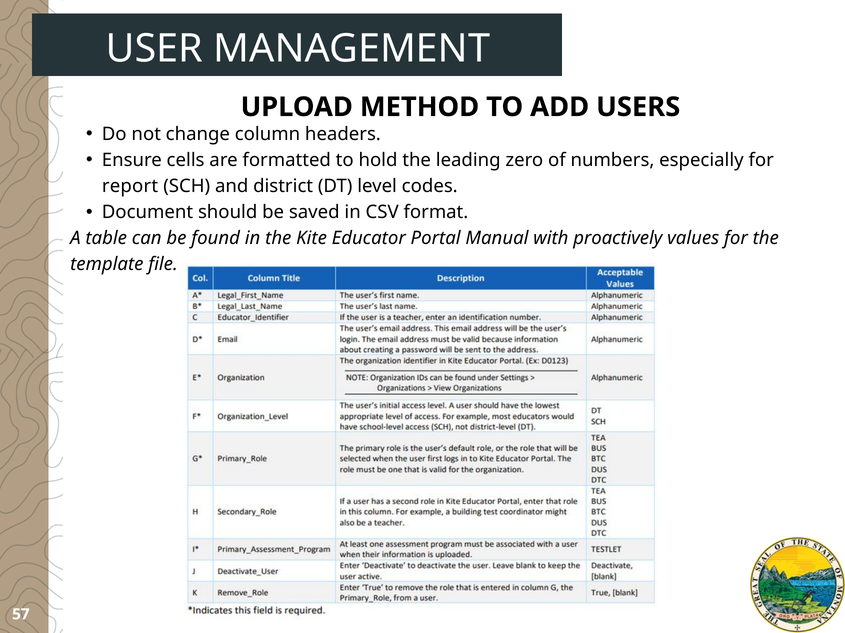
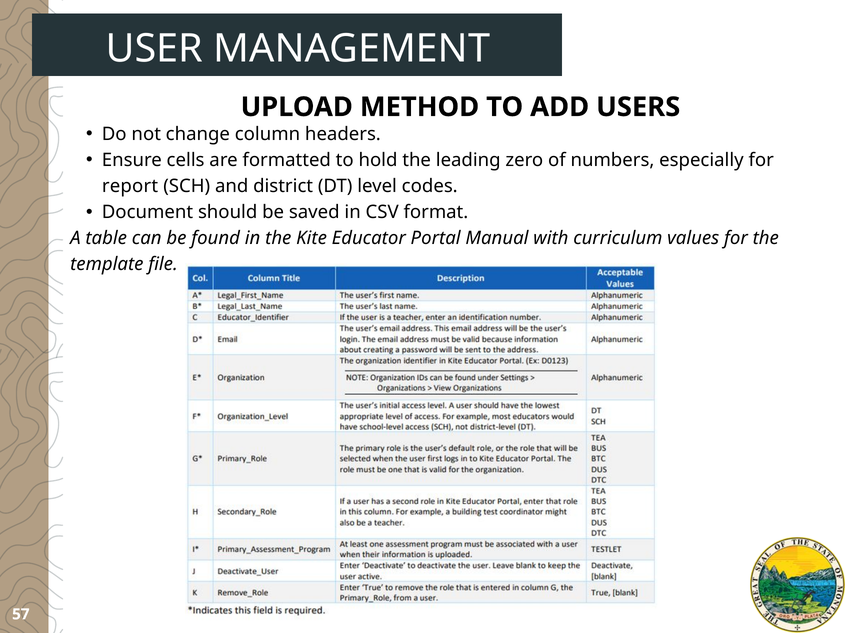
proactively: proactively -> curriculum
